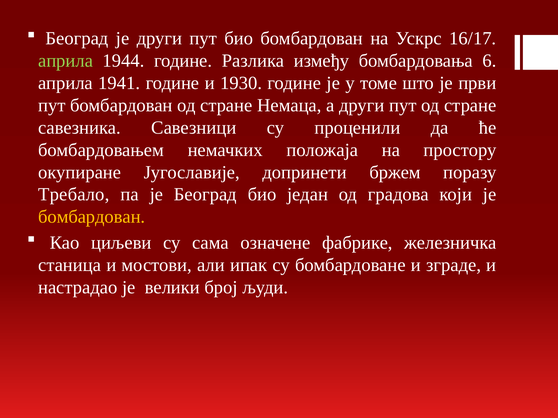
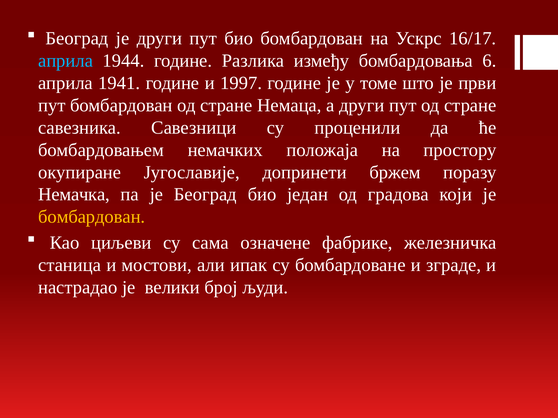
априла at (66, 61) colour: light green -> light blue
1930: 1930 -> 1997
Требало: Требало -> Немачка
